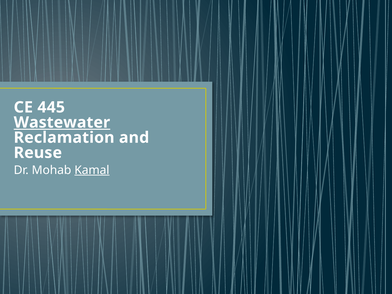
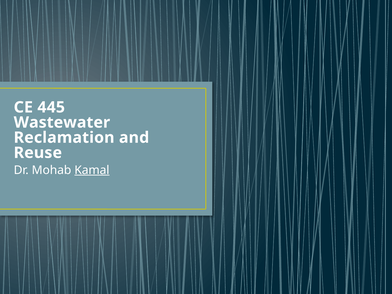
Wastewater underline: present -> none
